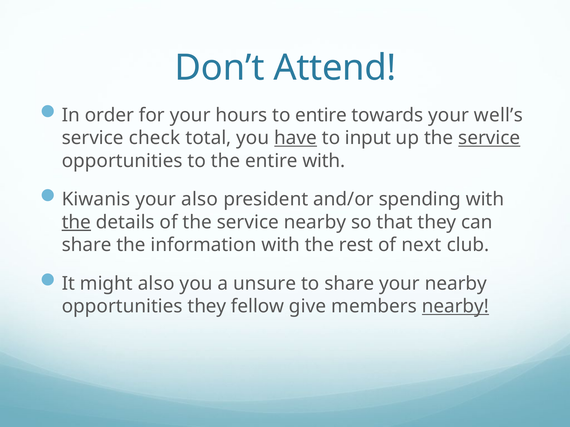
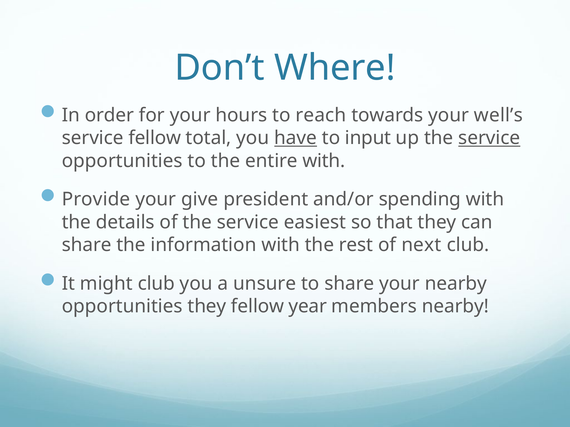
Attend: Attend -> Where
to entire: entire -> reach
service check: check -> fellow
Kiwanis: Kiwanis -> Provide
your also: also -> give
the at (76, 222) underline: present -> none
service nearby: nearby -> easiest
might also: also -> club
give: give -> year
nearby at (455, 307) underline: present -> none
